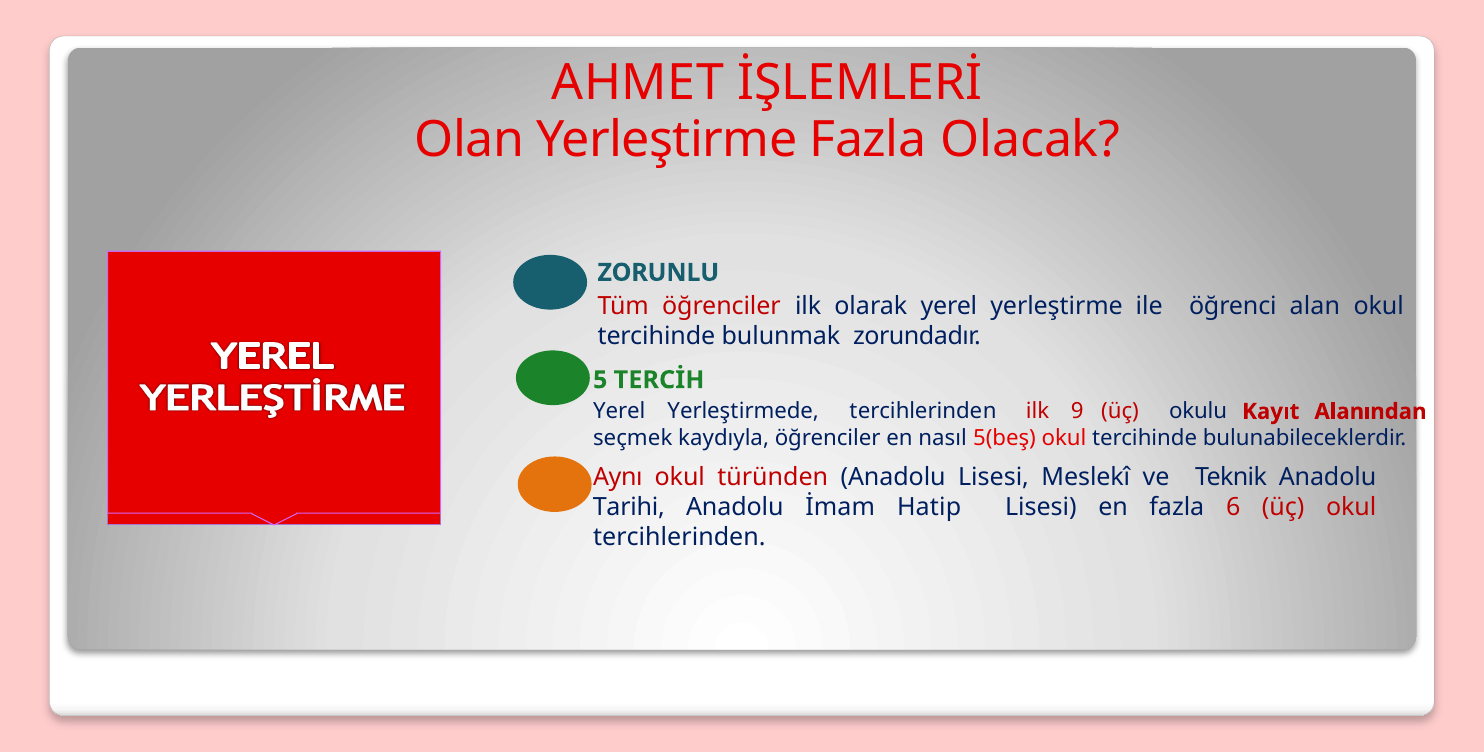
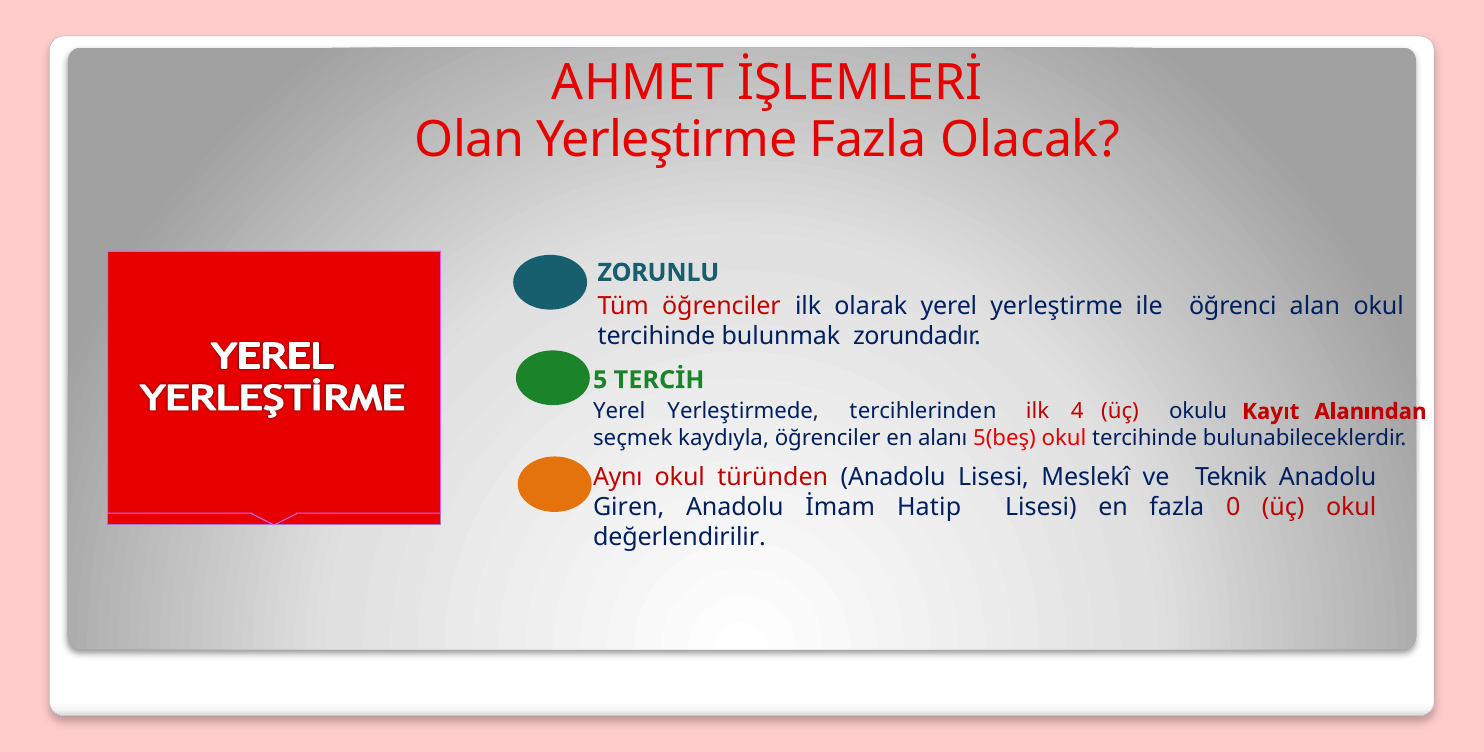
9: 9 -> 4
nasıl: nasıl -> alanı
Tarihi: Tarihi -> Giren
6: 6 -> 0
tercihlerinden at (679, 537): tercihlerinden -> değerlendirilir
